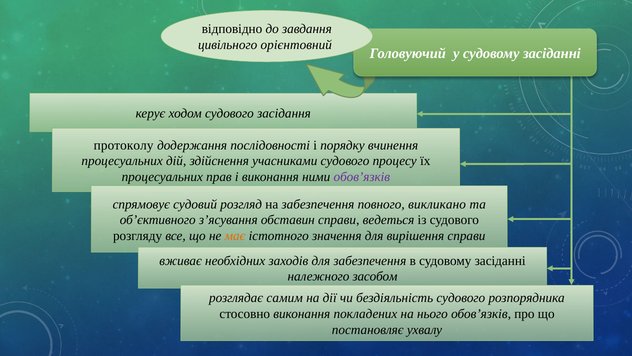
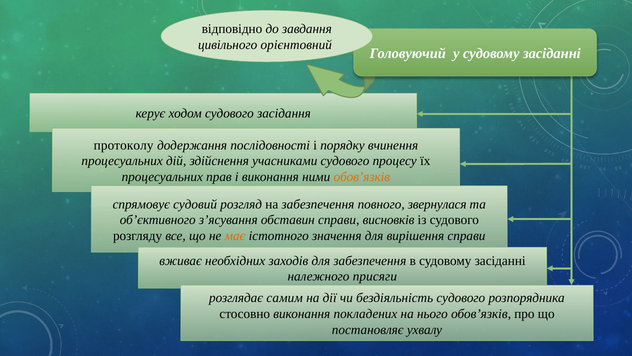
обов’язків at (362, 177) colour: purple -> orange
викликано: викликано -> звернулася
ведеться: ведеться -> висновків
засобом: засобом -> присяги
